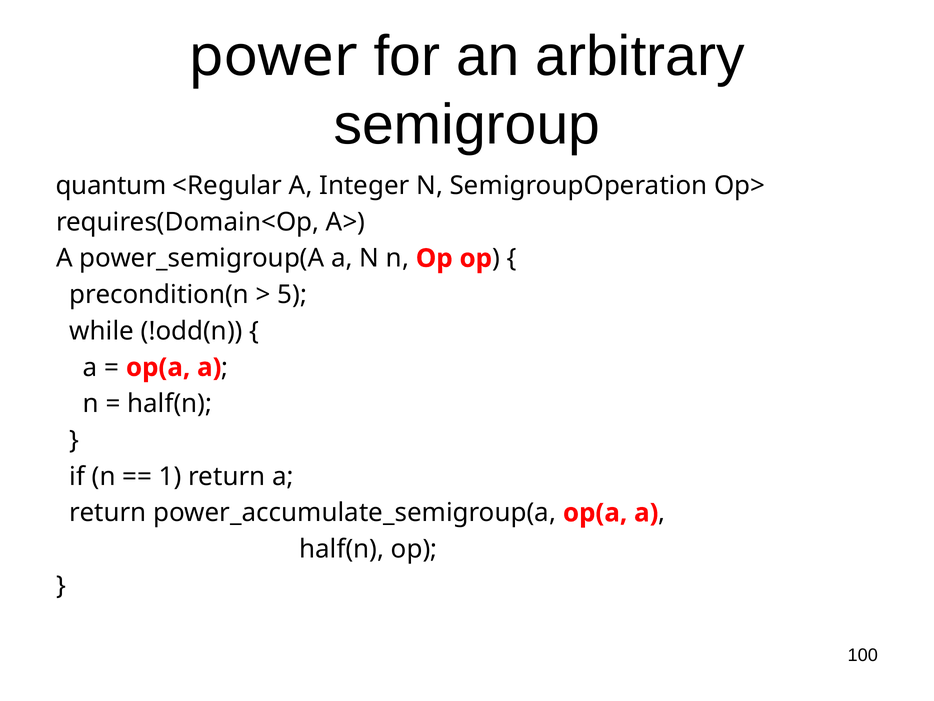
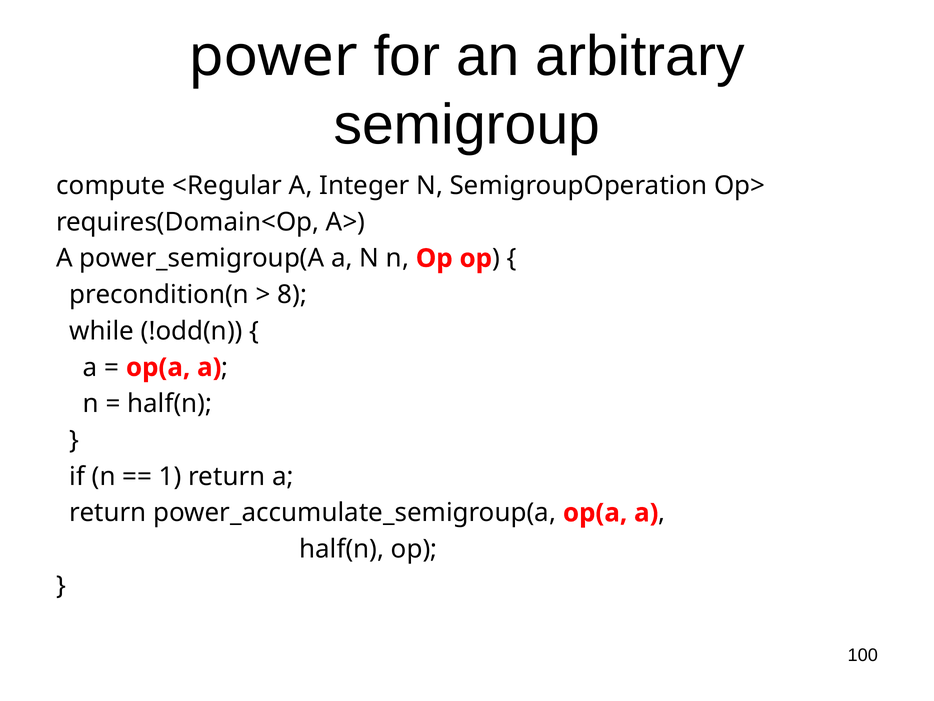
quantum: quantum -> compute
5: 5 -> 8
